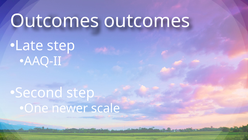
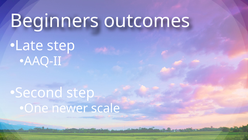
Outcomes at (55, 21): Outcomes -> Beginners
